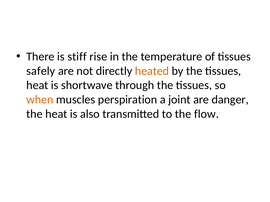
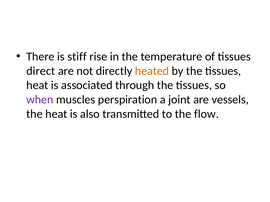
safely: safely -> direct
shortwave: shortwave -> associated
when colour: orange -> purple
danger: danger -> vessels
